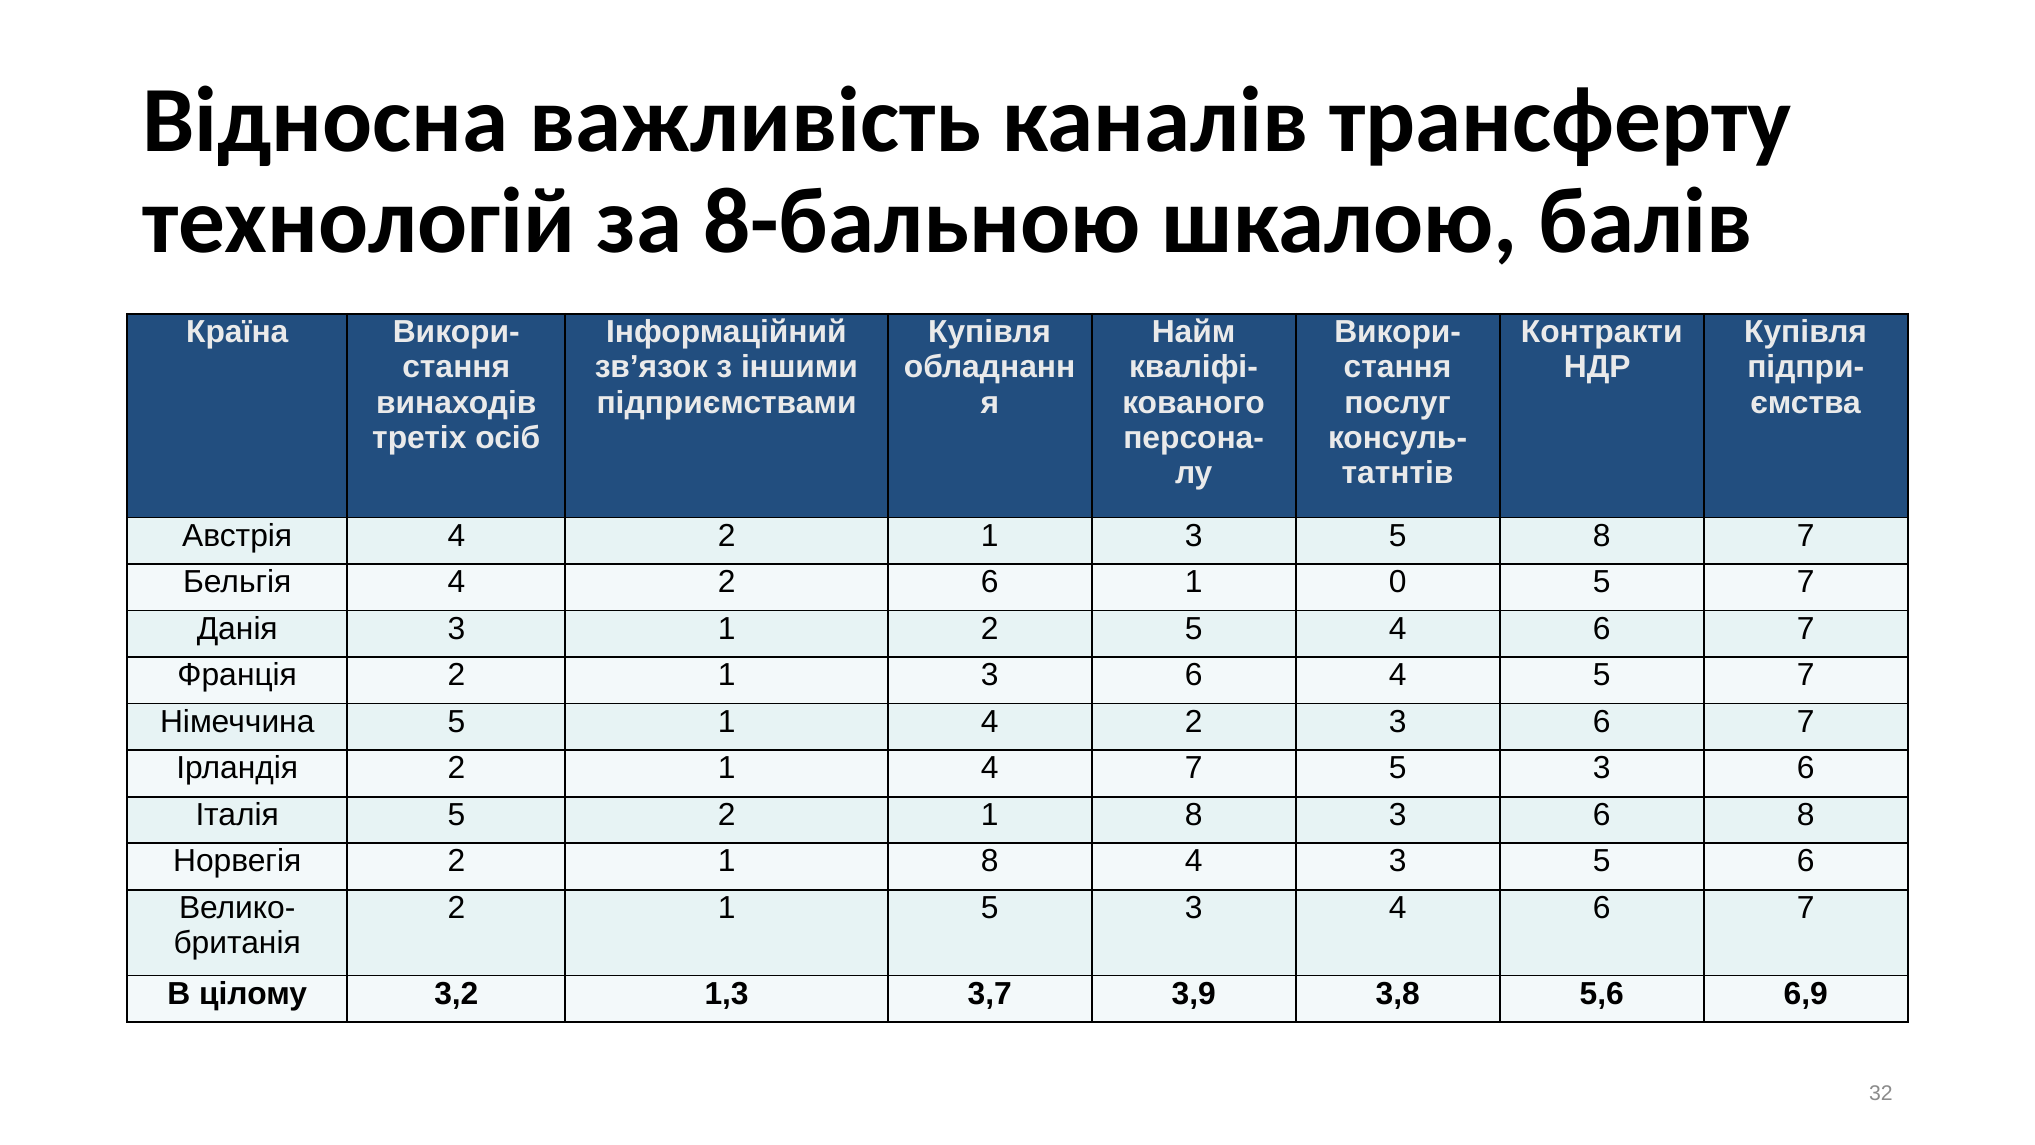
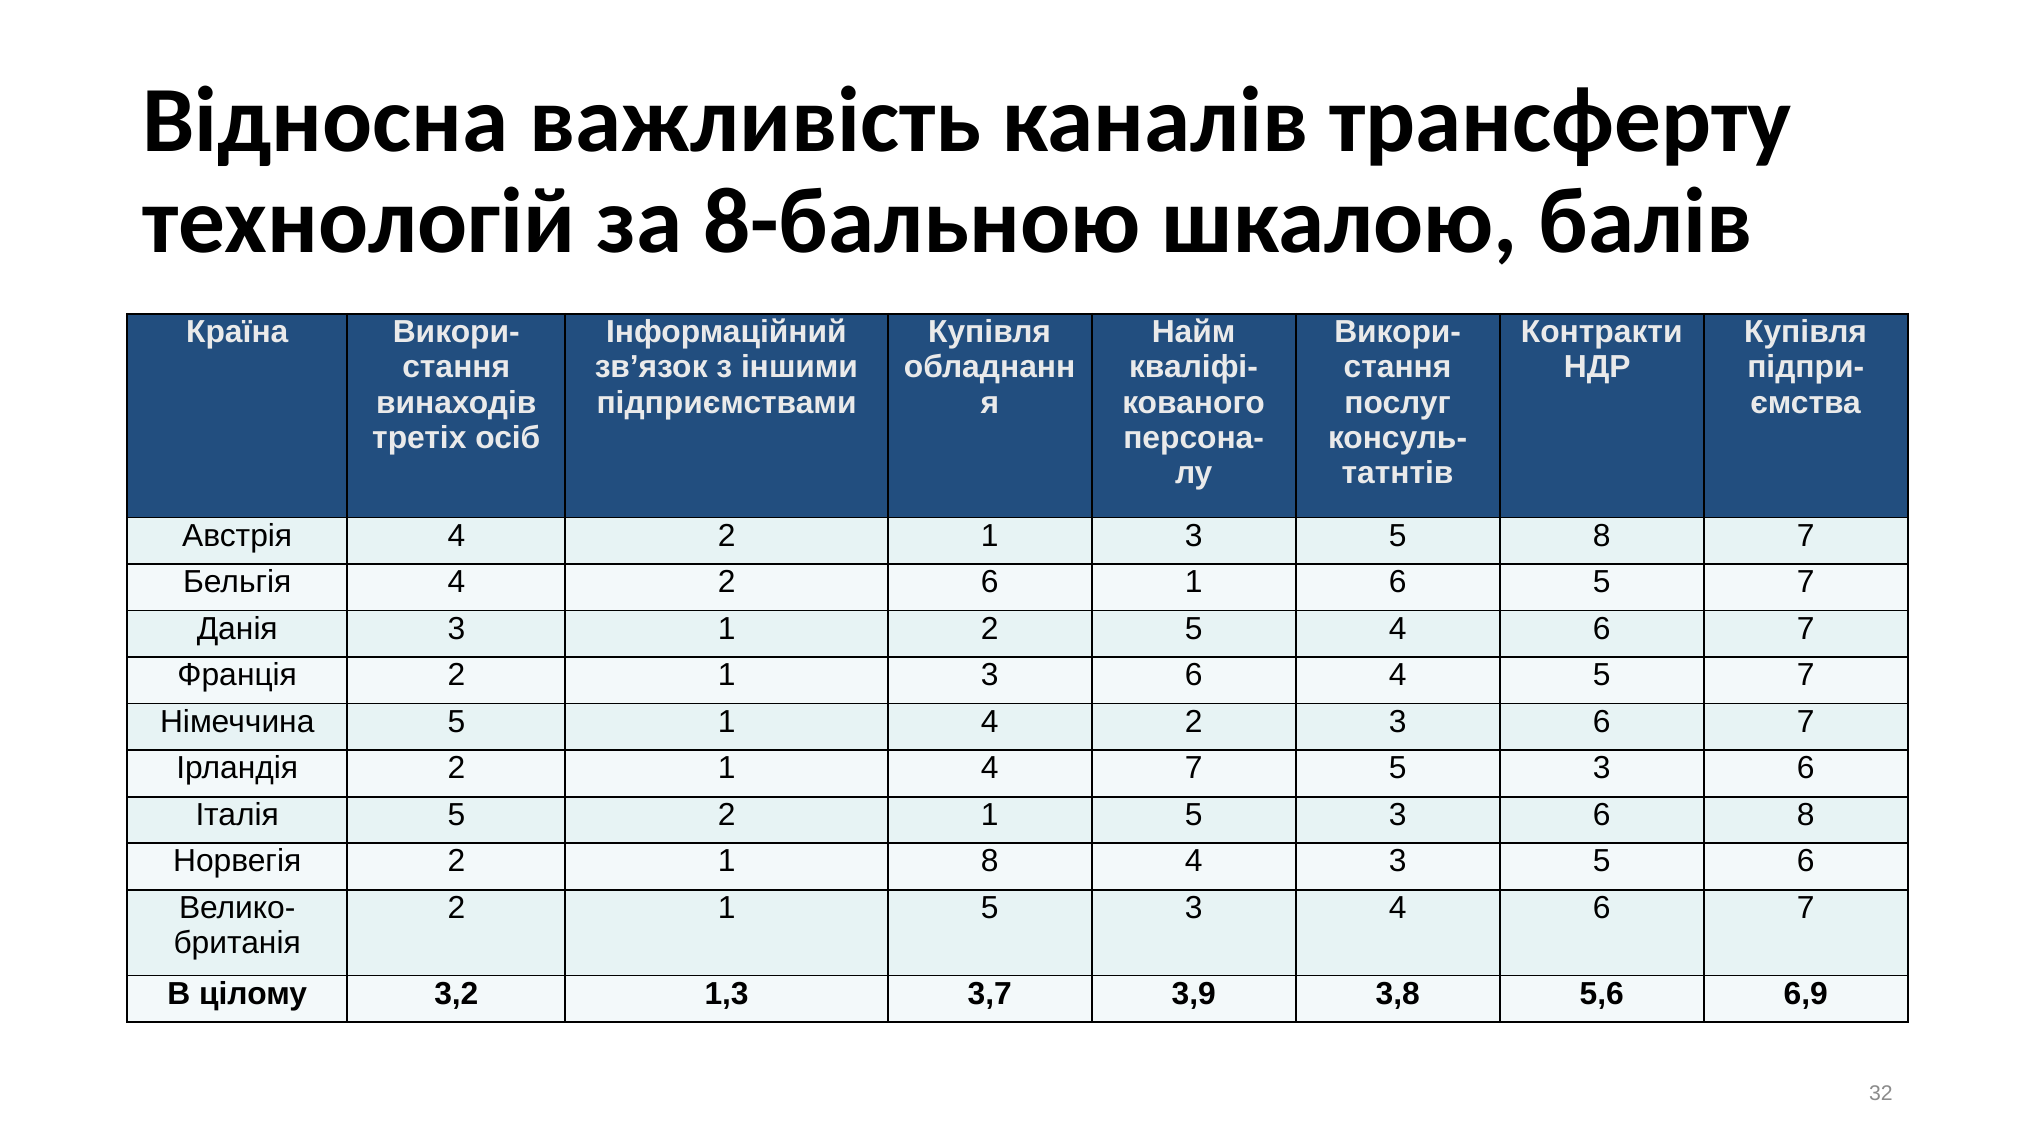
1 0: 0 -> 6
5 2 1 8: 8 -> 5
